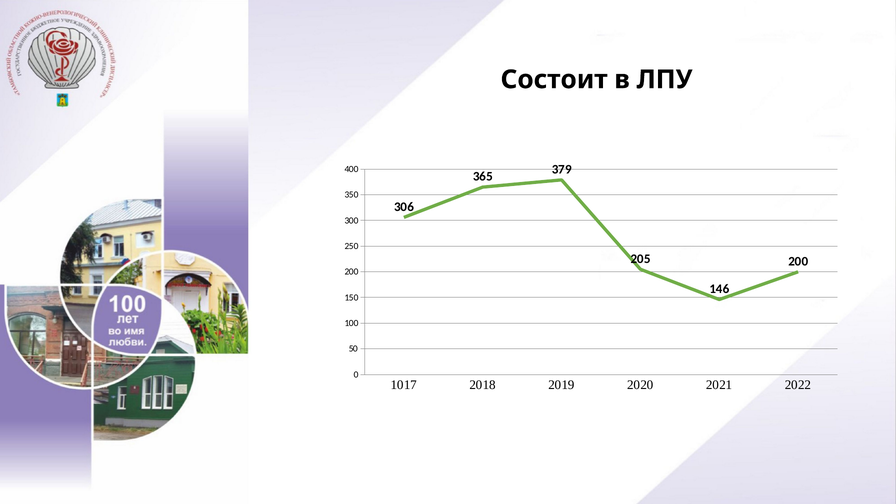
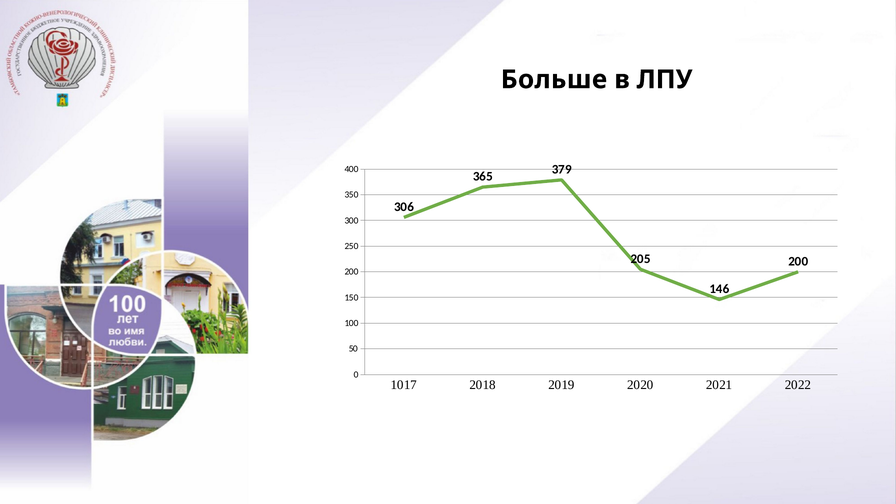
Состоит: Состоит -> Больше
